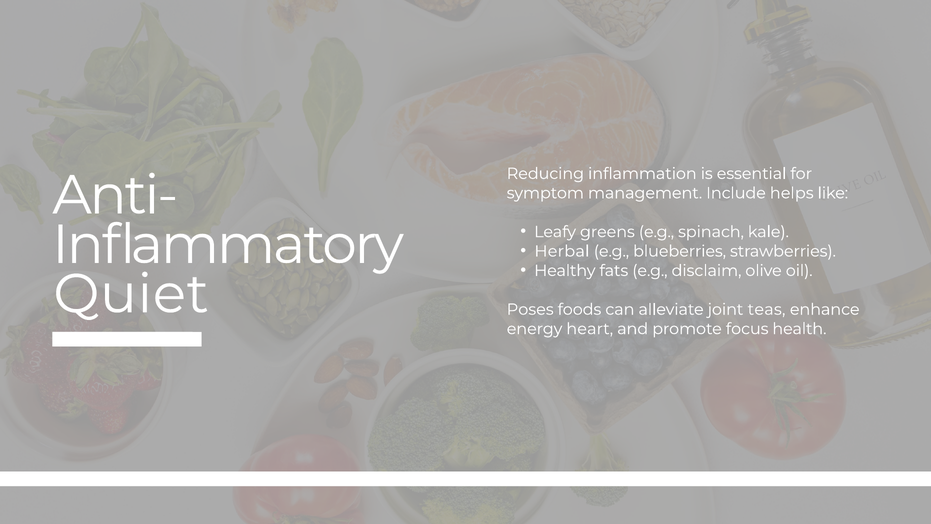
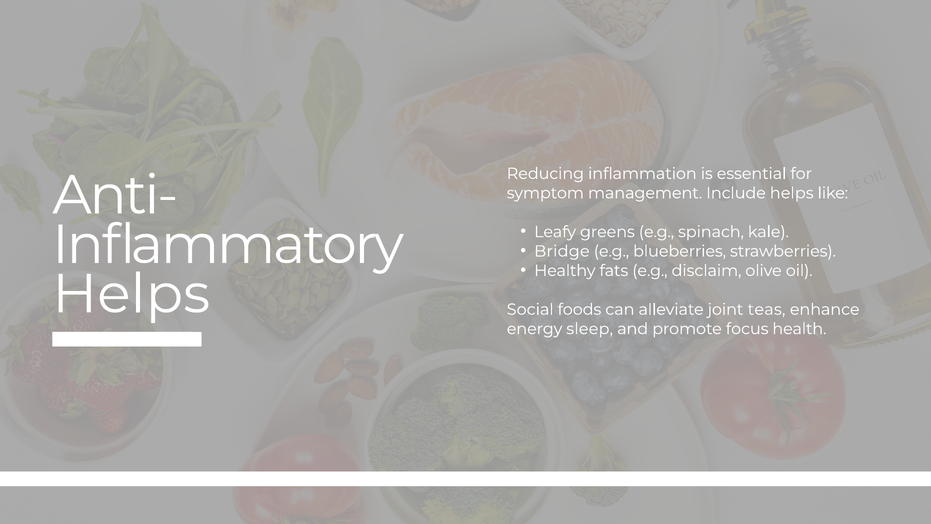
Herbal: Herbal -> Bridge
Quiet at (131, 294): Quiet -> Helps
Poses: Poses -> Social
heart: heart -> sleep
